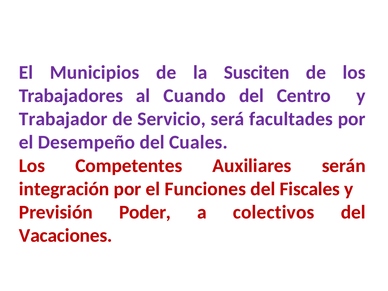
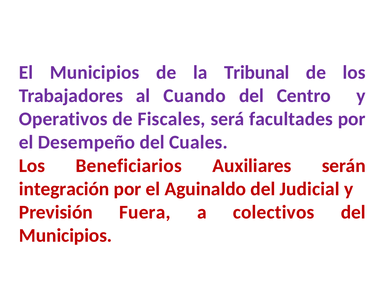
Susciten: Susciten -> Tribunal
Trabajador: Trabajador -> Operativos
Servicio: Servicio -> Fiscales
Competentes: Competentes -> Beneficiarios
Funciones: Funciones -> Aguinaldo
Fiscales: Fiscales -> Judicial
Poder: Poder -> Fuera
Vacaciones at (66, 235): Vacaciones -> Municipios
